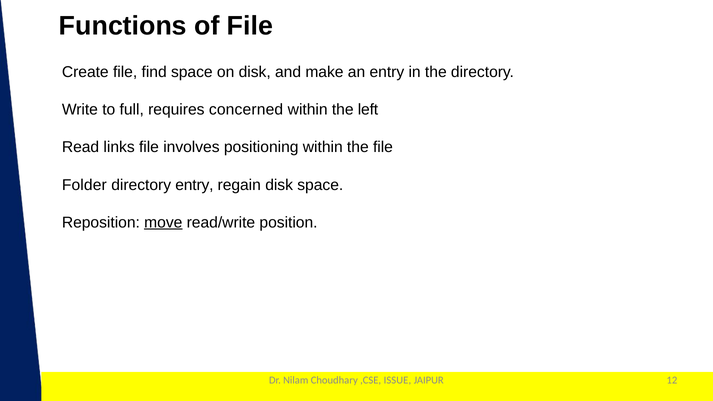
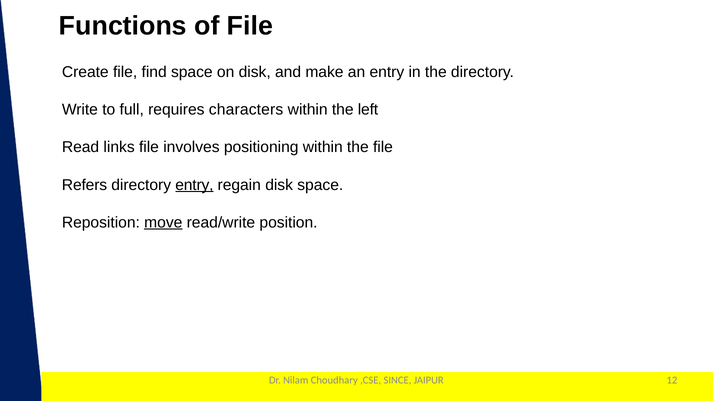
concerned: concerned -> characters
Folder: Folder -> Refers
entry at (194, 185) underline: none -> present
ISSUE: ISSUE -> SINCE
